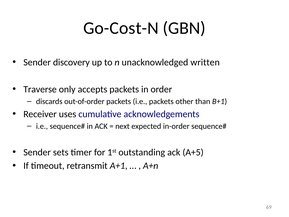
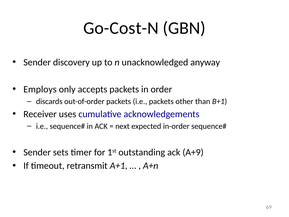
written: written -> anyway
Traverse: Traverse -> Employs
A+5: A+5 -> A+9
